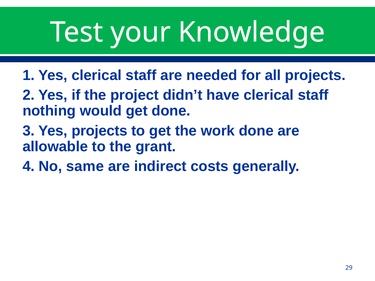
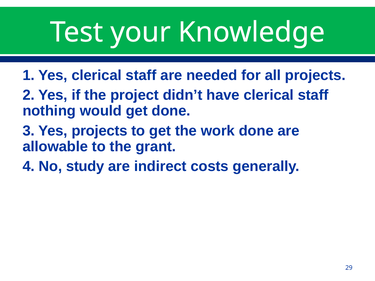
same: same -> study
